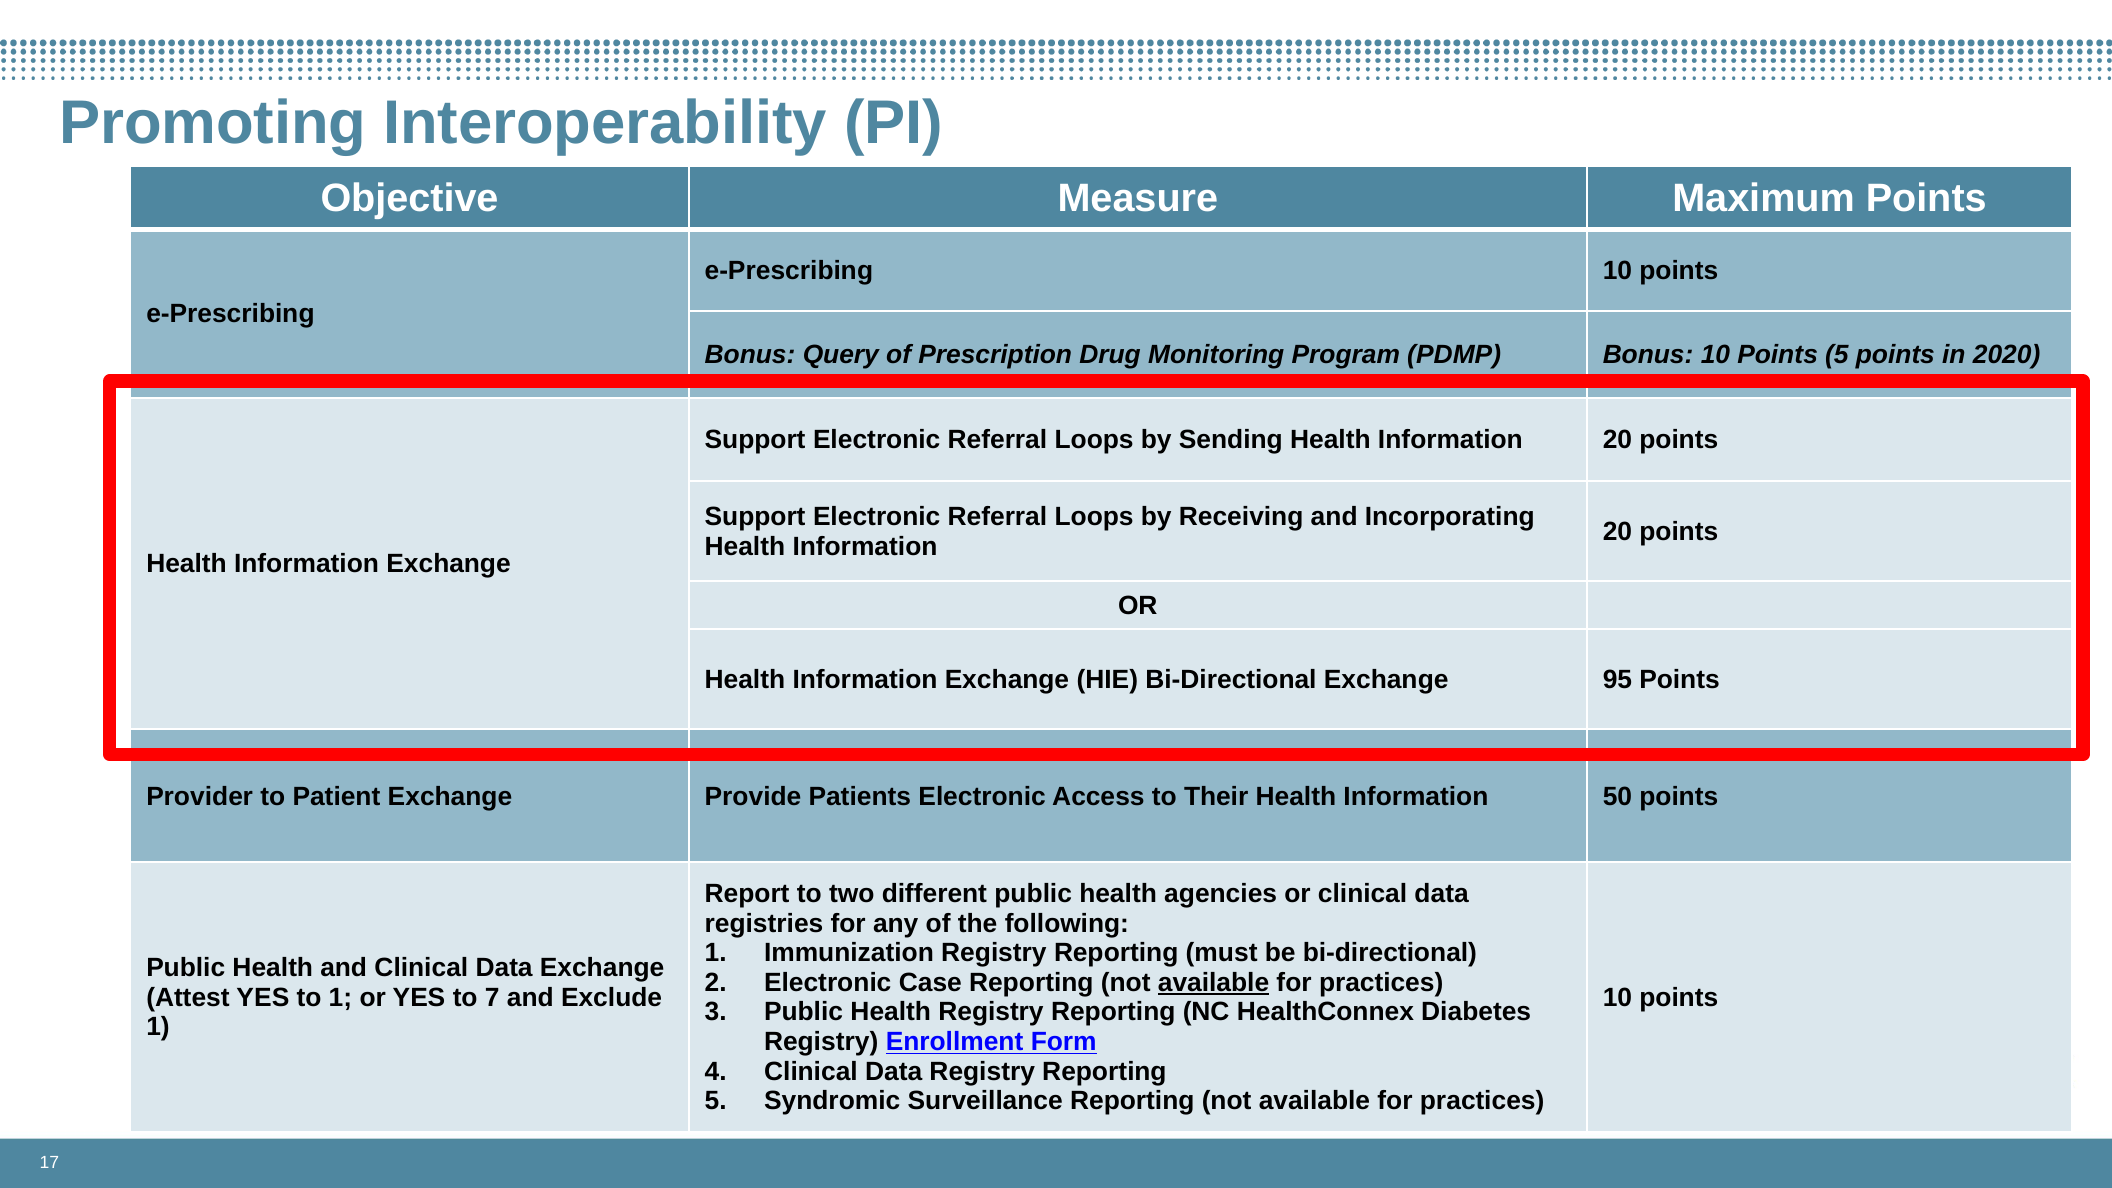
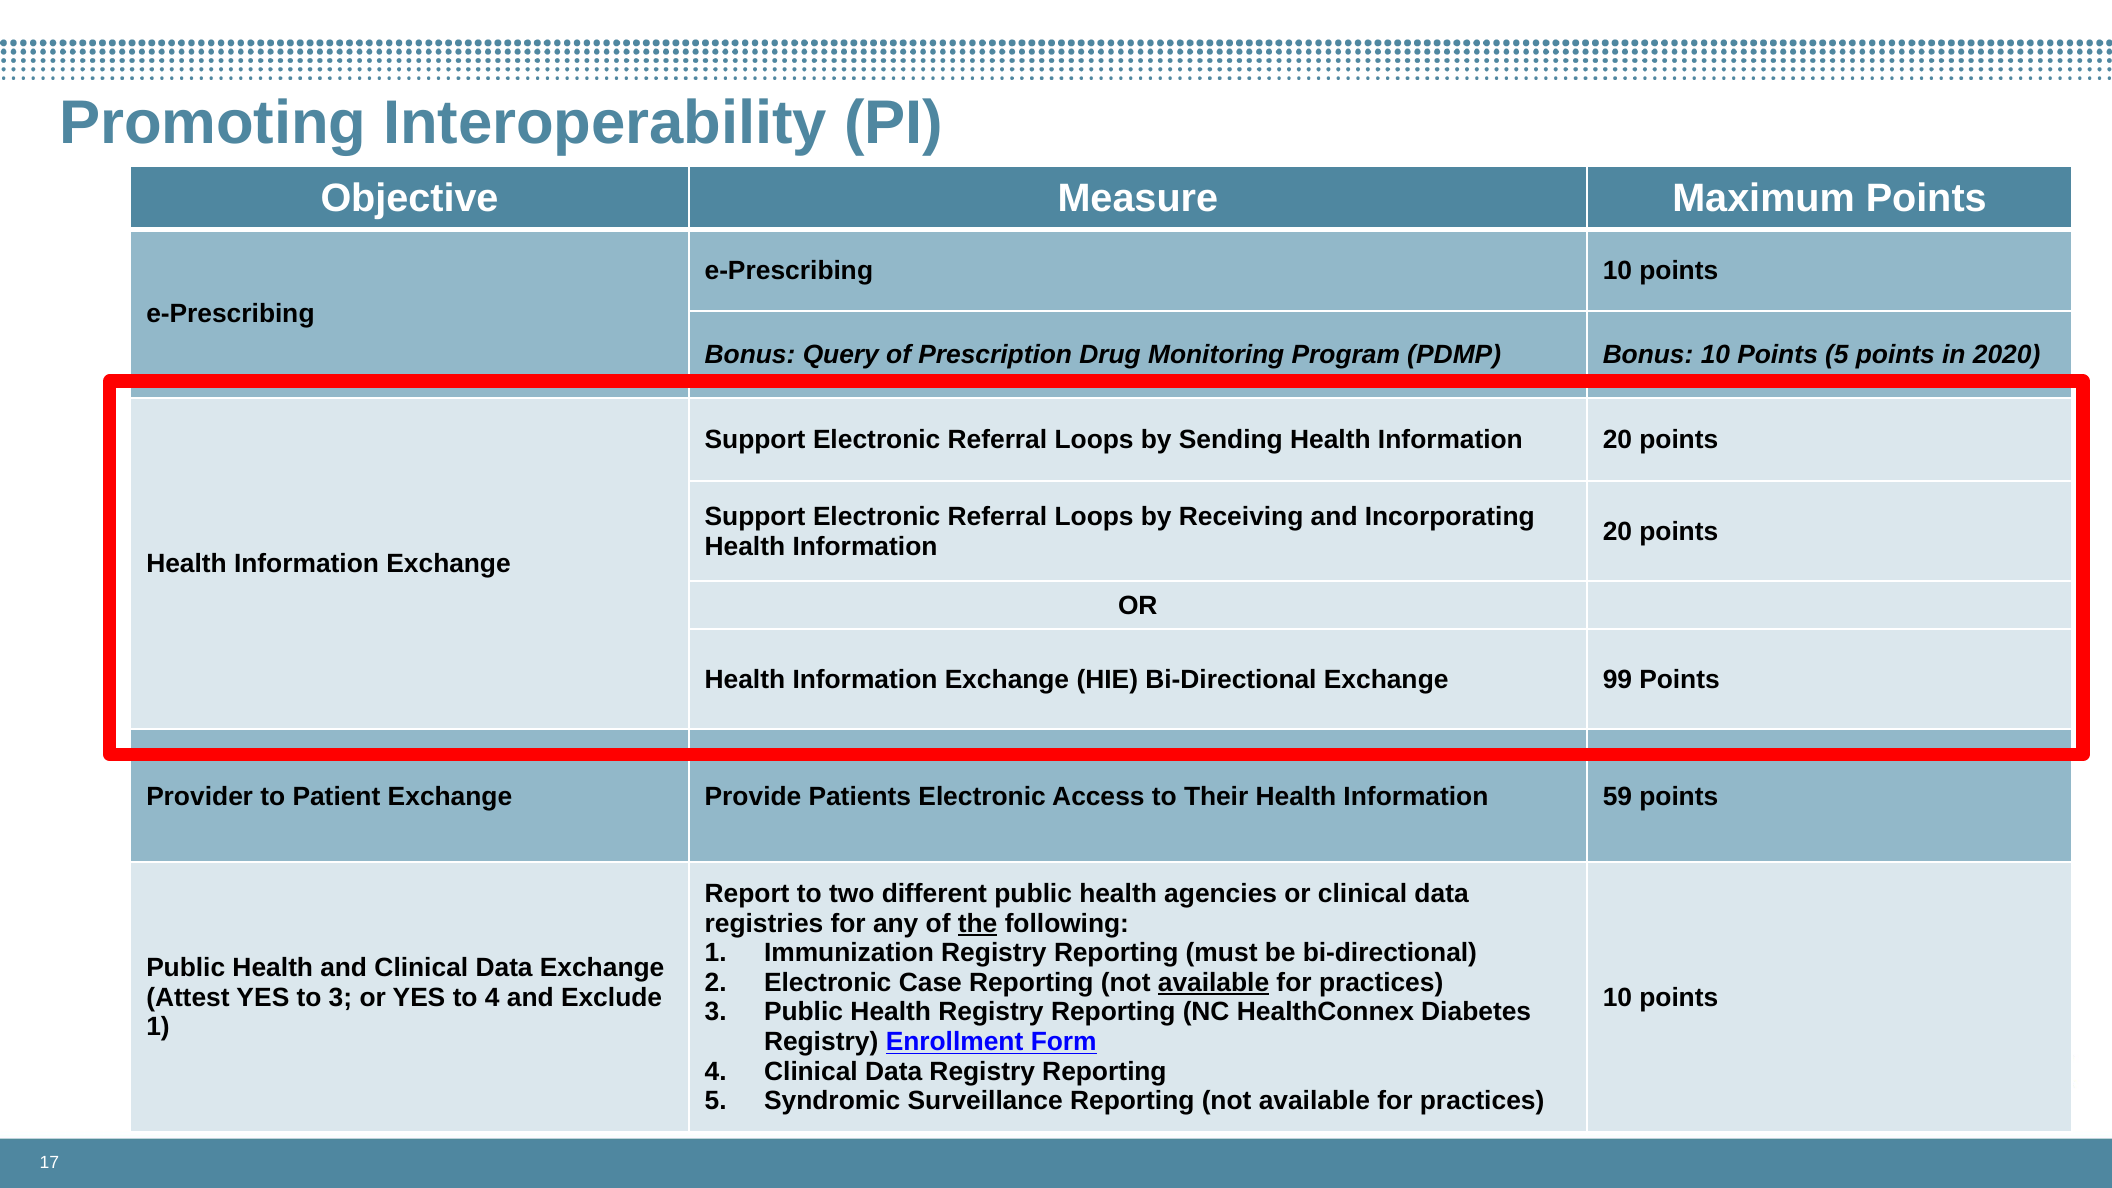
95: 95 -> 99
50: 50 -> 59
the underline: none -> present
to 1: 1 -> 3
to 7: 7 -> 4
